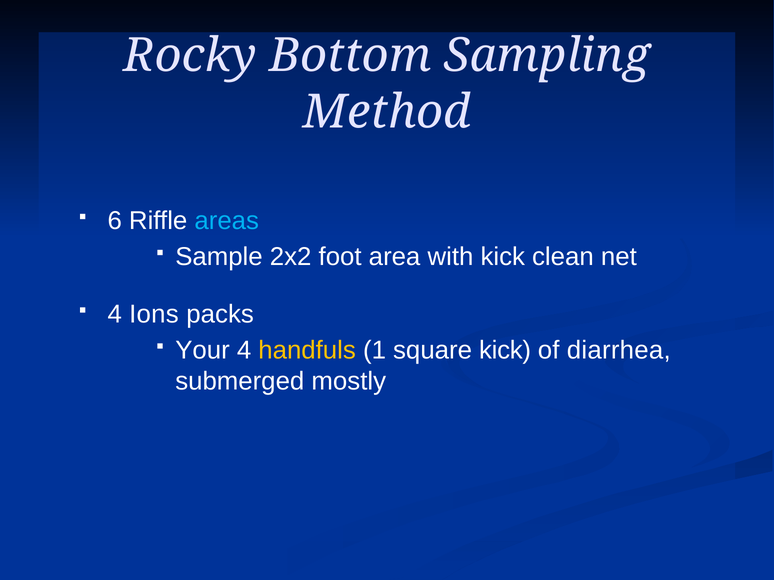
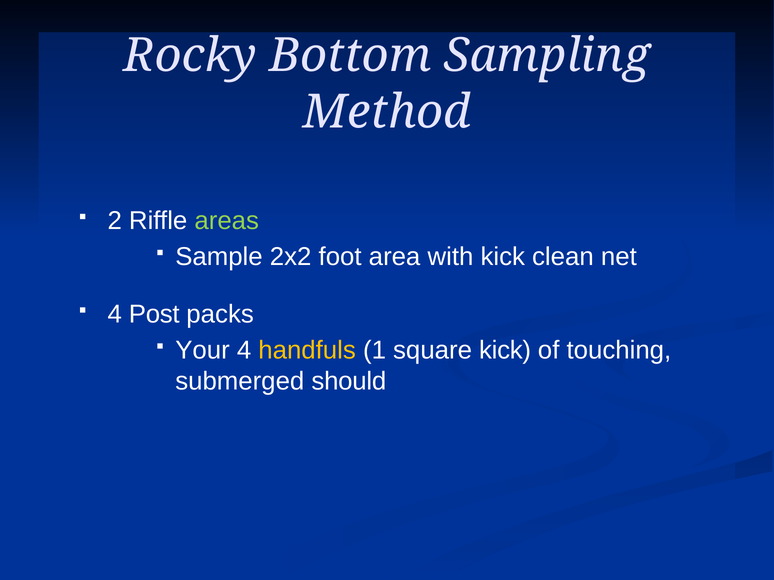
6: 6 -> 2
areas colour: light blue -> light green
Ions: Ions -> Post
diarrhea: diarrhea -> touching
mostly: mostly -> should
